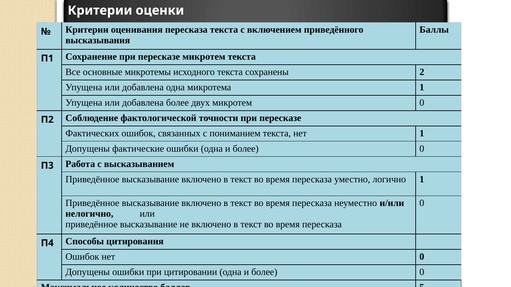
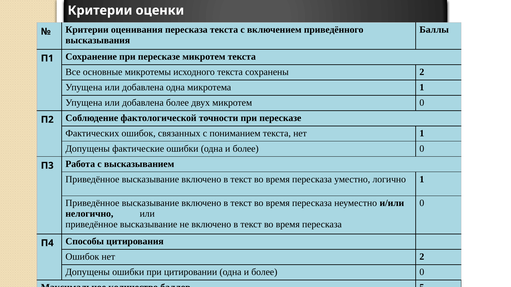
нет 0: 0 -> 2
